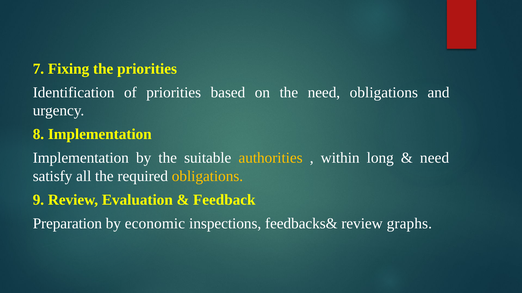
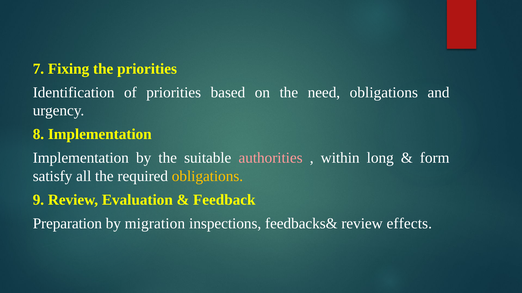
authorities colour: yellow -> pink
need at (435, 158): need -> form
economic: economic -> migration
graphs: graphs -> effects
